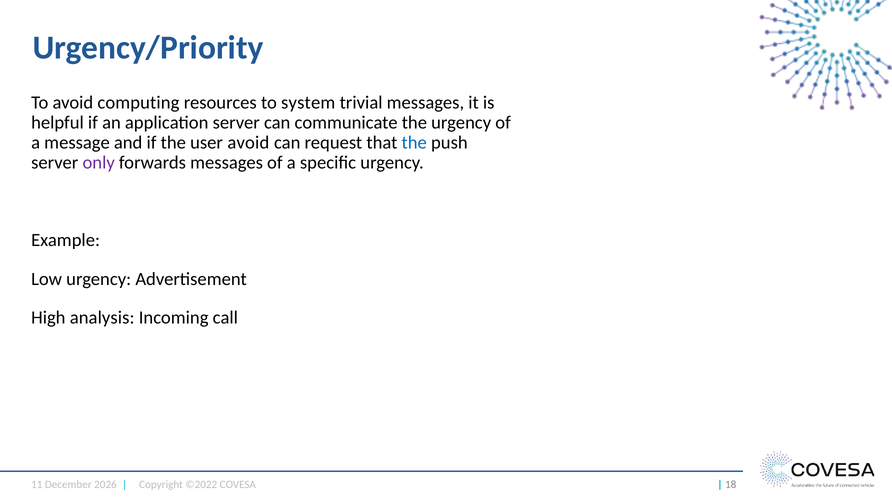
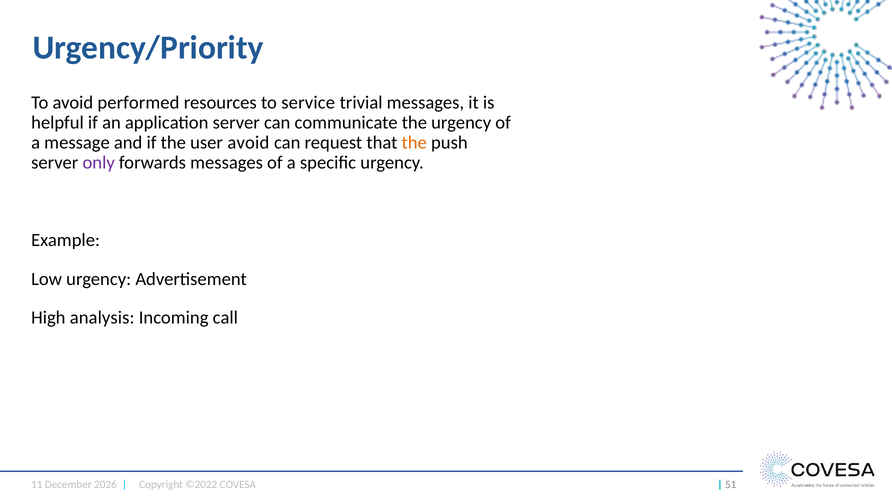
computing: computing -> performed
system: system -> service
the at (414, 143) colour: blue -> orange
18: 18 -> 51
